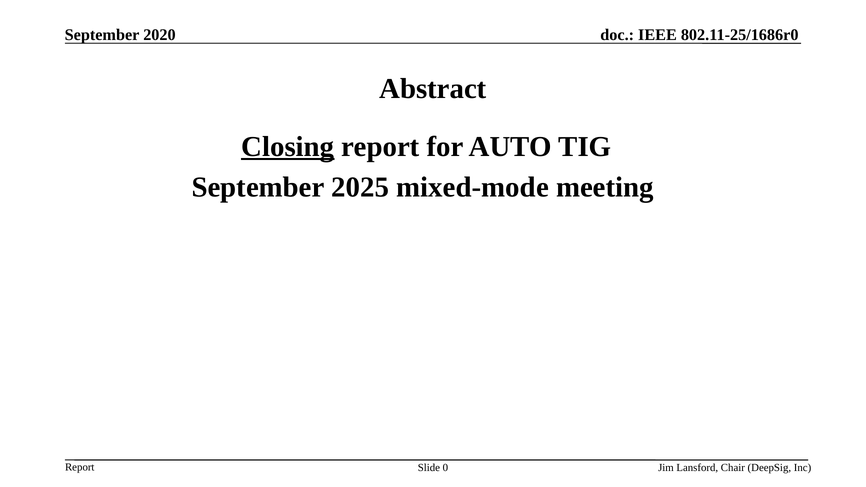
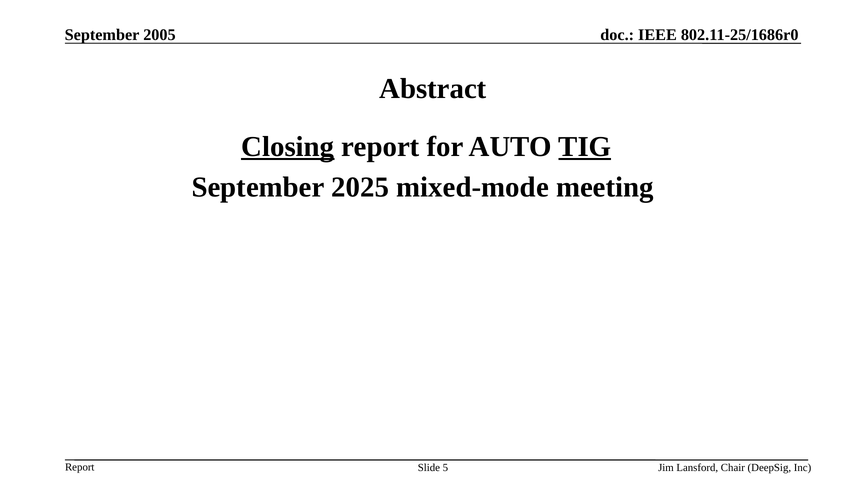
2020: 2020 -> 2005
TIG underline: none -> present
0: 0 -> 5
